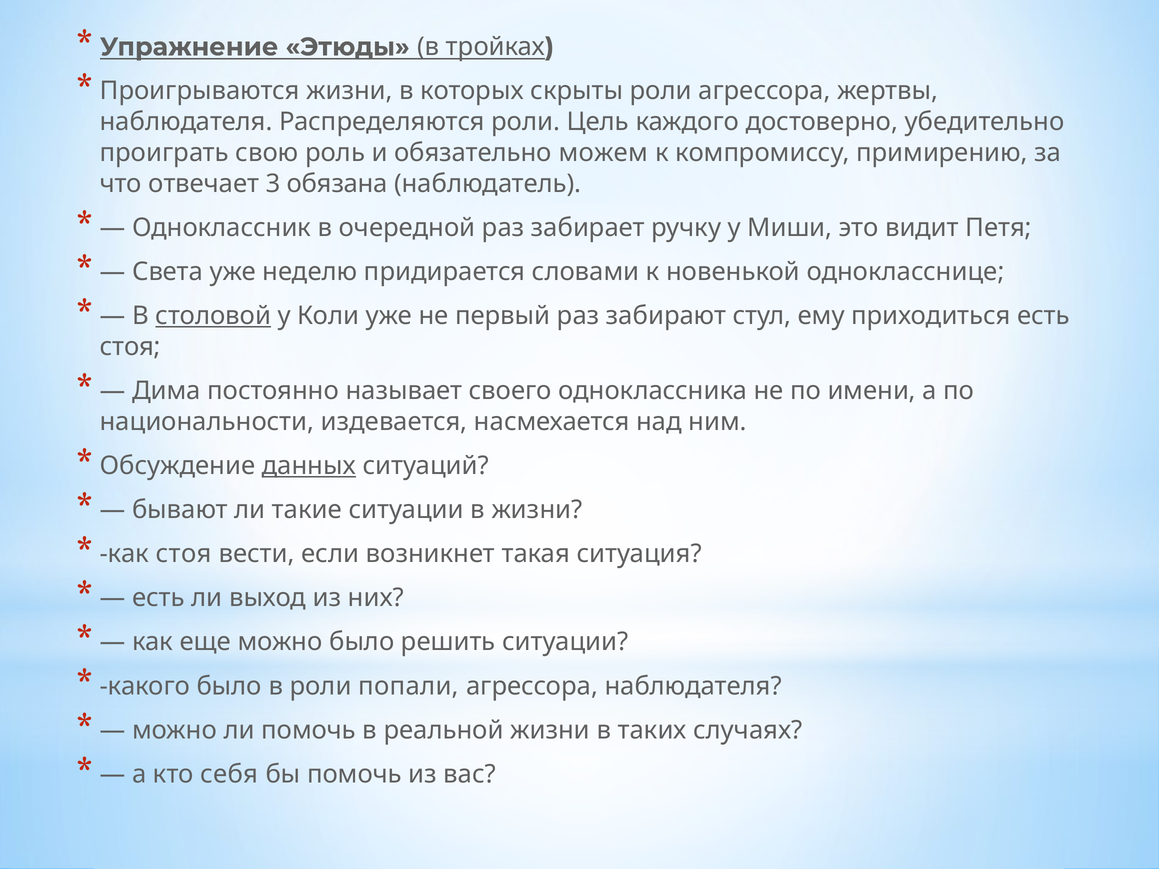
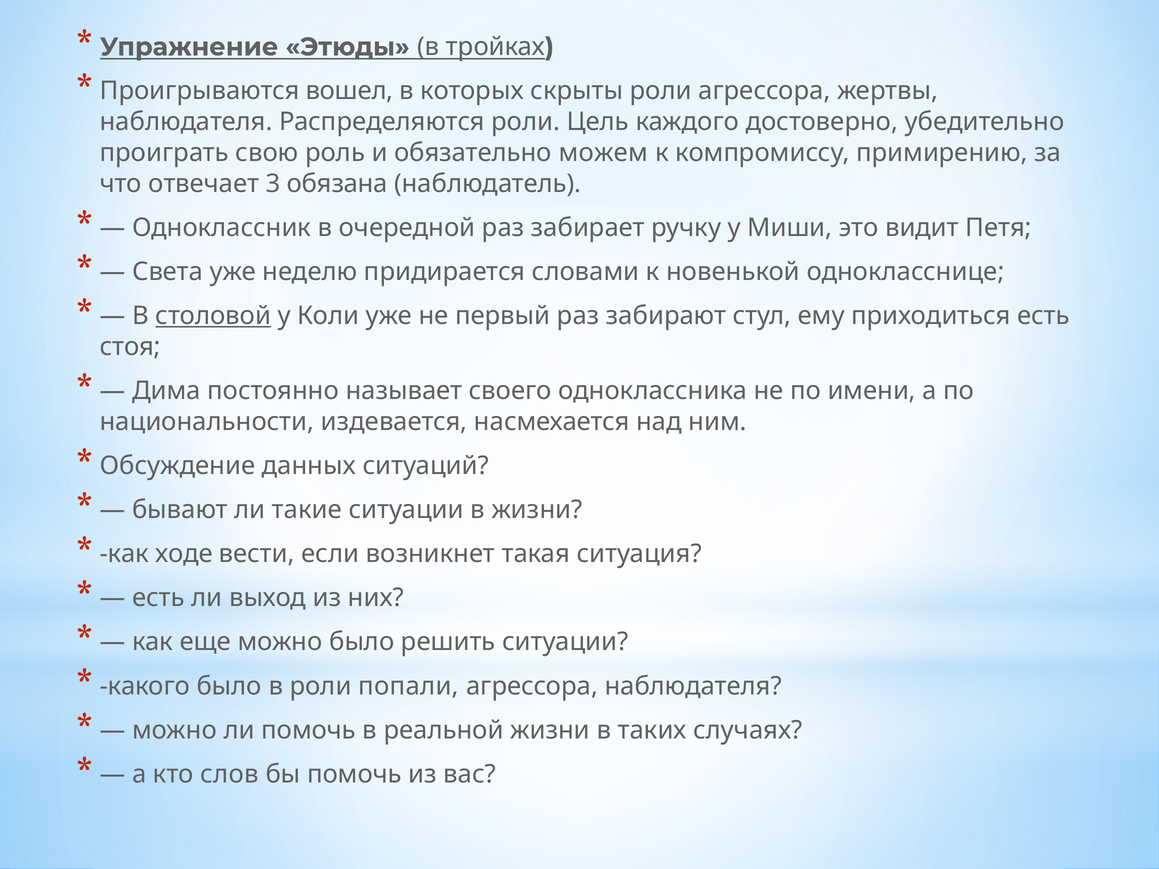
Проигрываются жизни: жизни -> вошел
данных underline: present -> none
как стоя: стоя -> ходе
себя: себя -> слов
